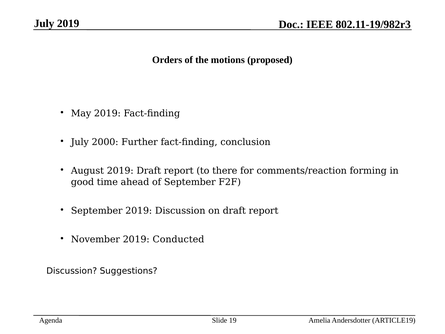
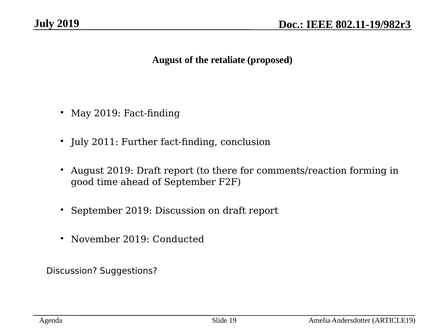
Orders at (167, 60): Orders -> August
motions: motions -> retaliate
2000: 2000 -> 2011
